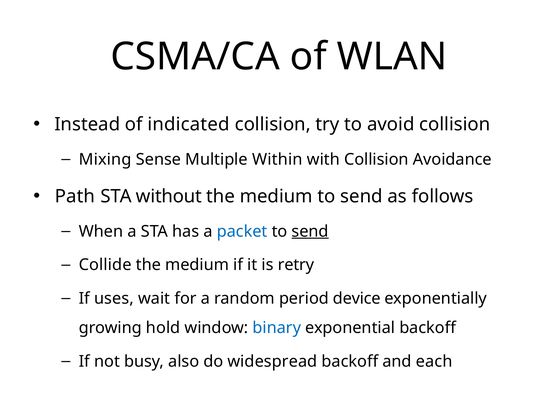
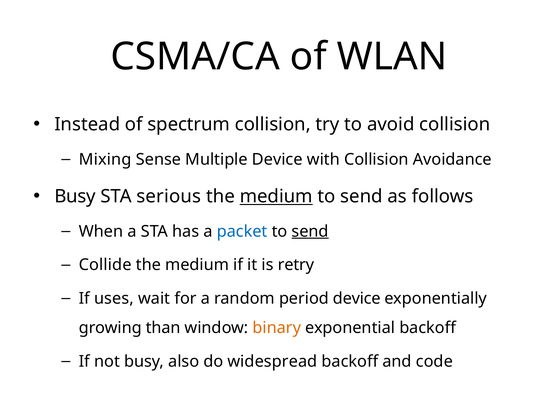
indicated: indicated -> spectrum
Multiple Within: Within -> Device
Path at (75, 197): Path -> Busy
without: without -> serious
medium at (276, 197) underline: none -> present
hold: hold -> than
binary colour: blue -> orange
each: each -> code
